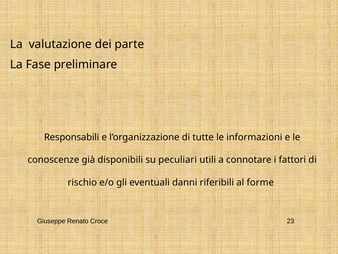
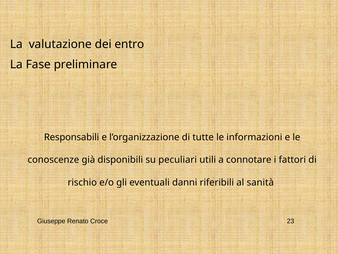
parte: parte -> entro
forme: forme -> sanità
